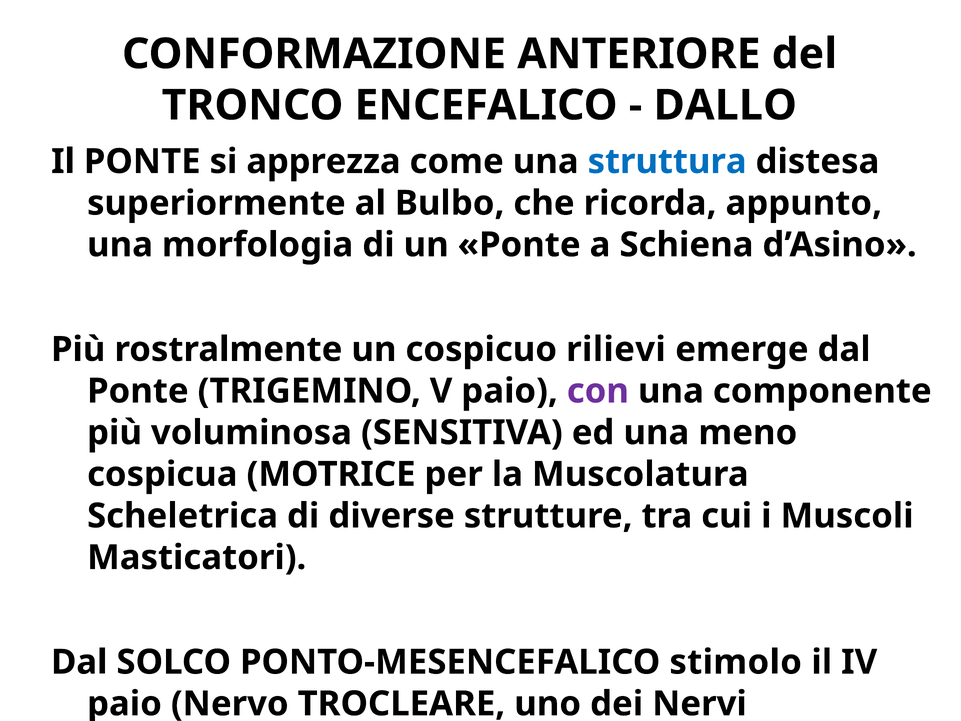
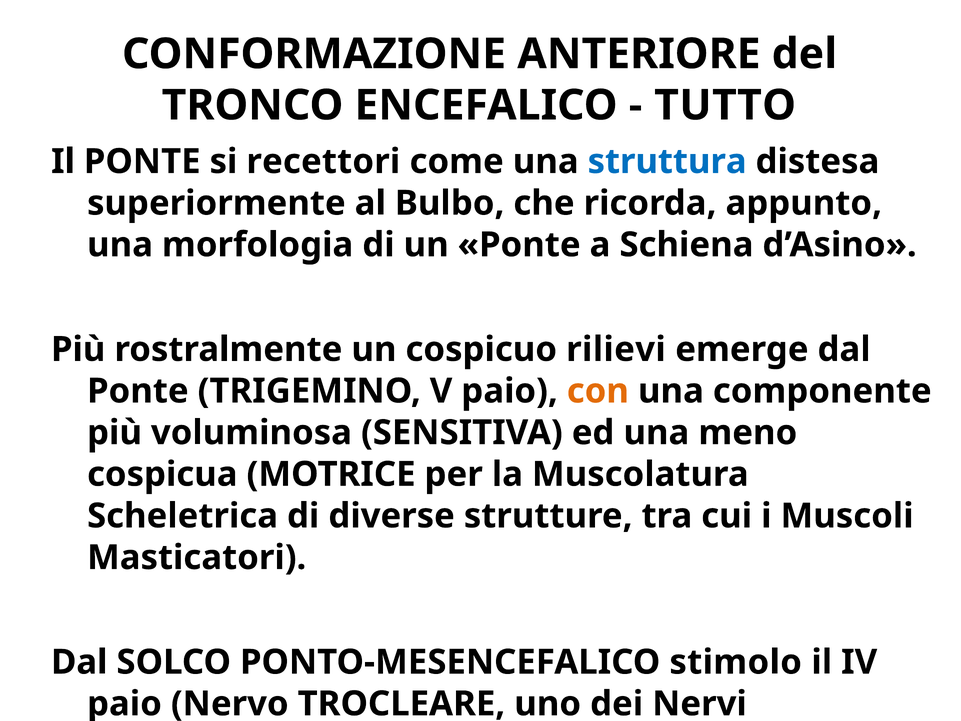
DALLO: DALLO -> TUTTO
apprezza: apprezza -> recettori
con colour: purple -> orange
